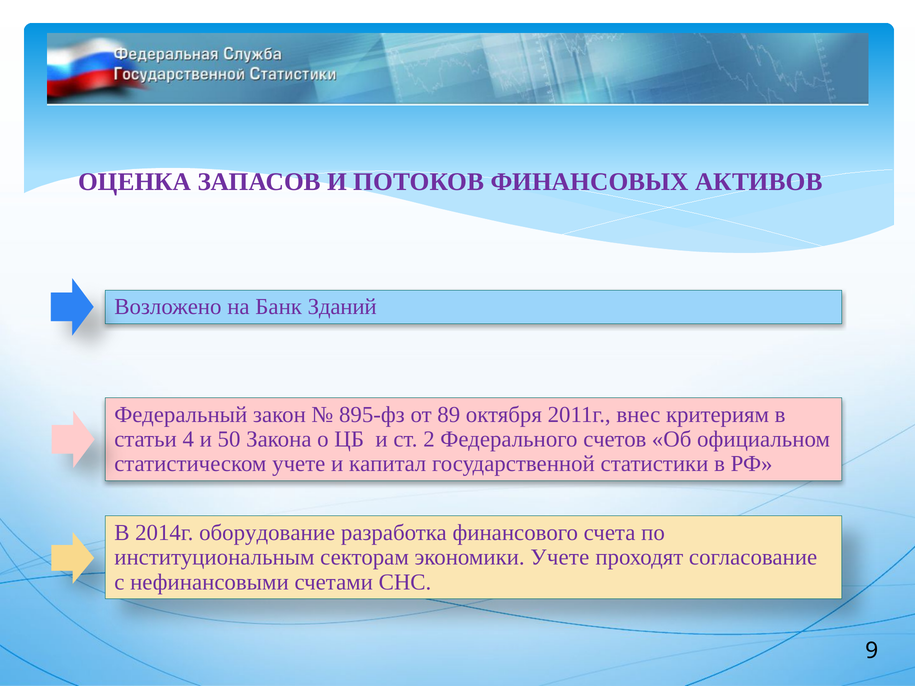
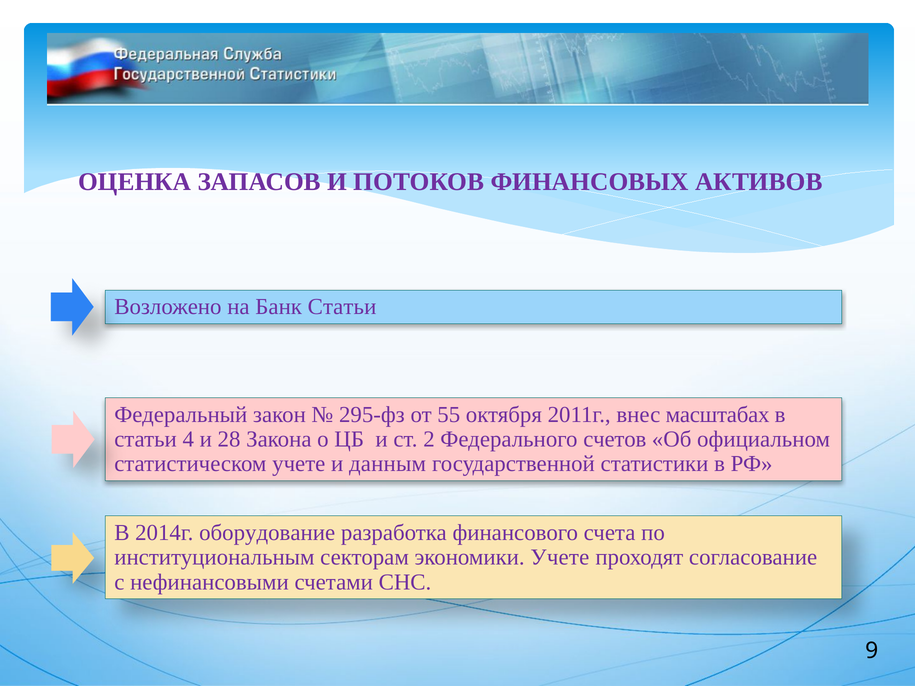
Банк Зданий: Зданий -> Статьи
895-фз: 895-фз -> 295-фз
89: 89 -> 55
критериям: критериям -> масштабах
50: 50 -> 28
капитал: капитал -> данным
